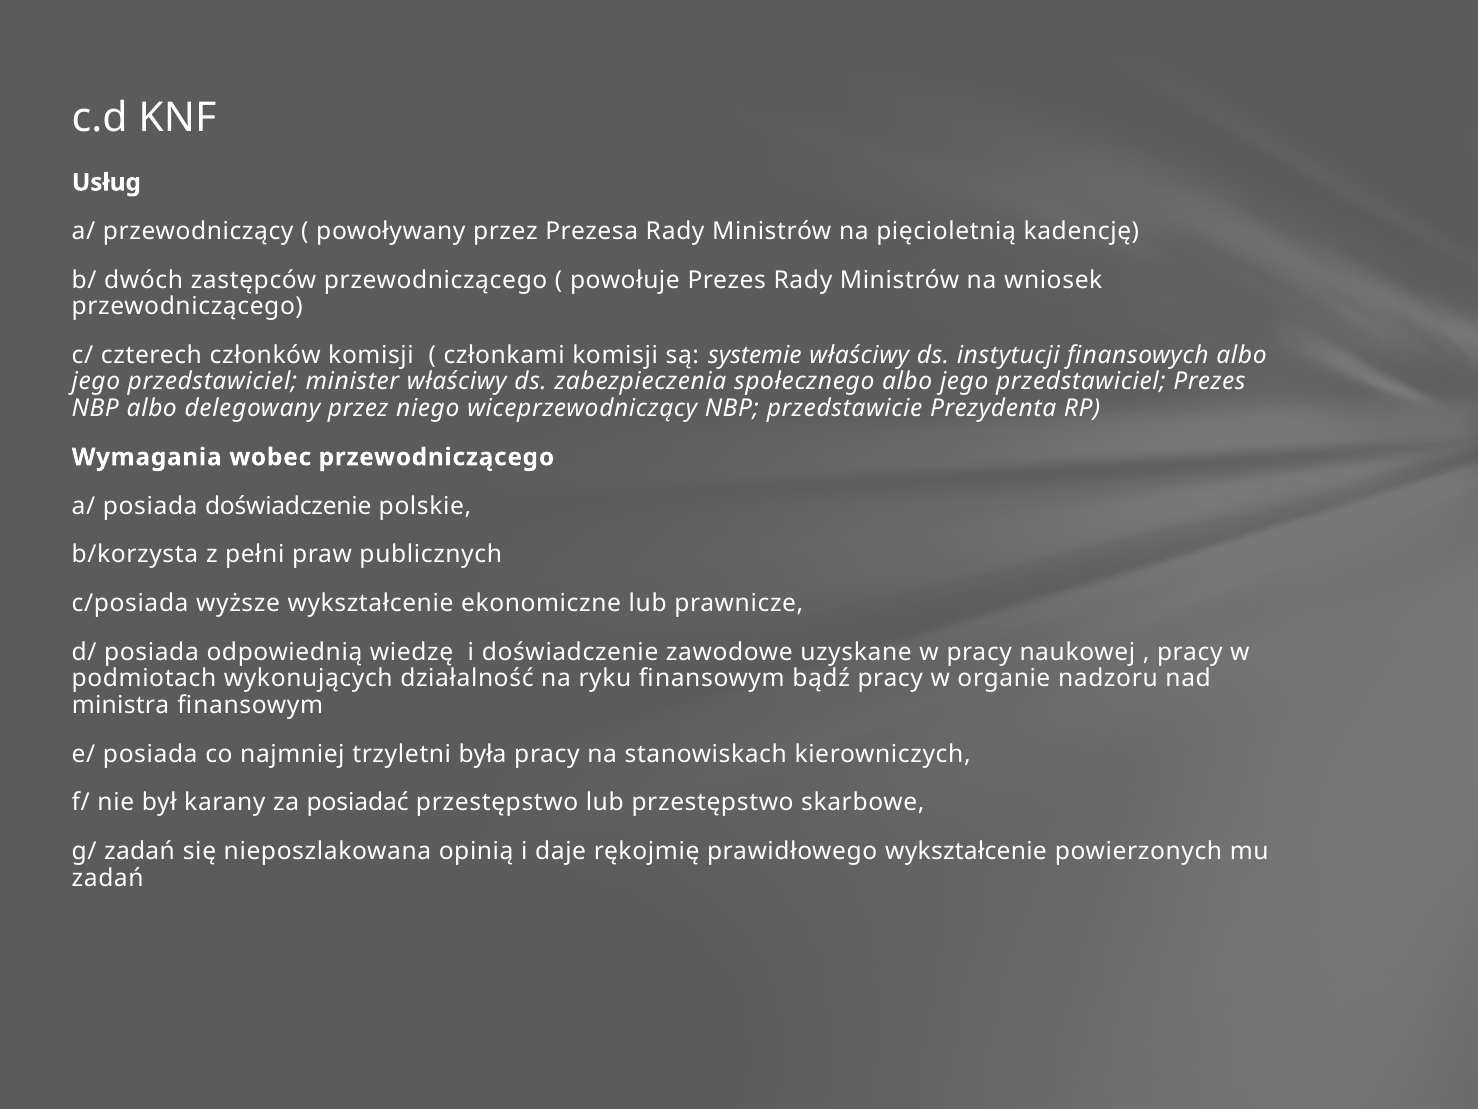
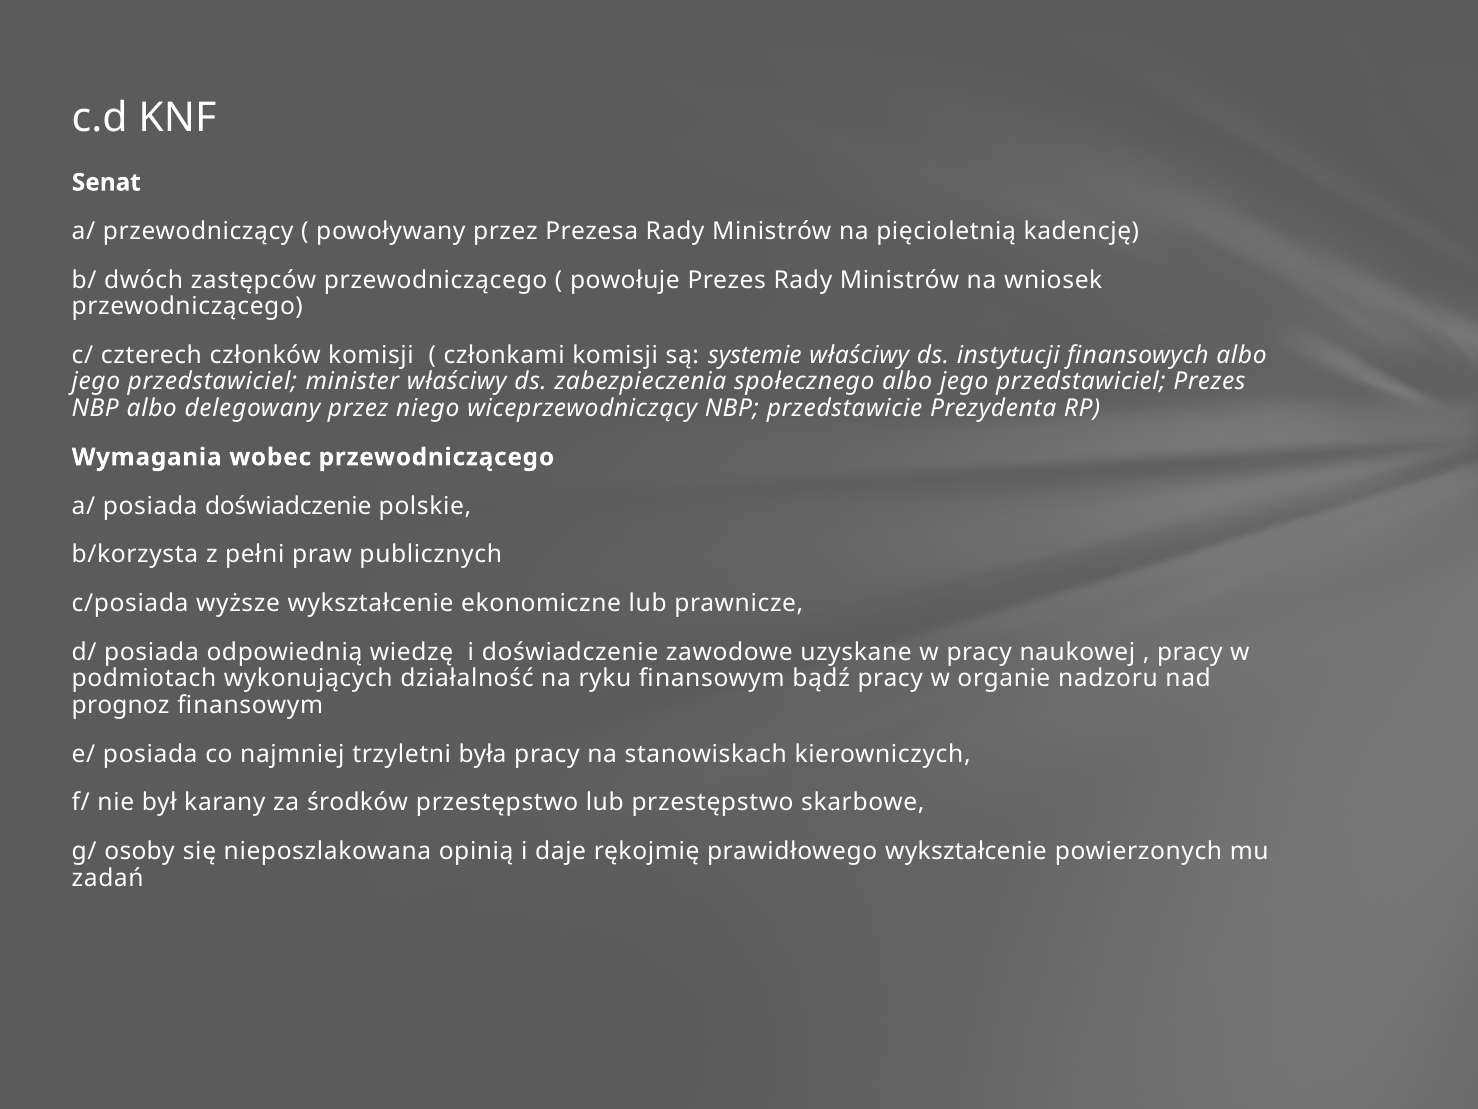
Usług: Usług -> Senat
ministra: ministra -> prognoz
posiadać: posiadać -> środków
g/ zadań: zadań -> osoby
